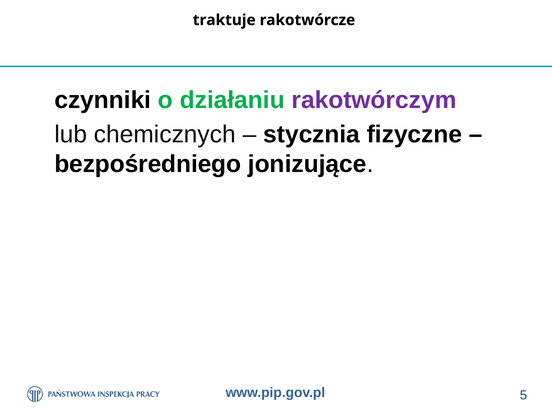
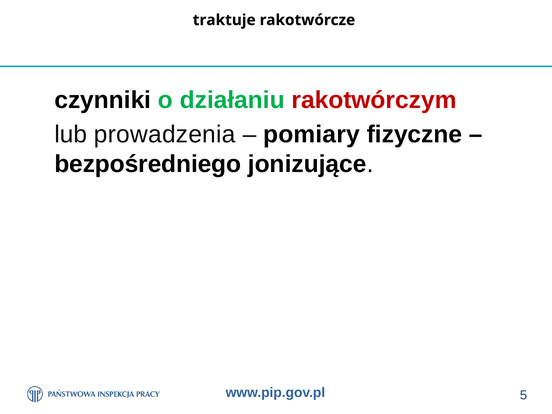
rakotwórczym colour: purple -> red
chemicznych: chemicznych -> prowadzenia
stycznia: stycznia -> pomiary
